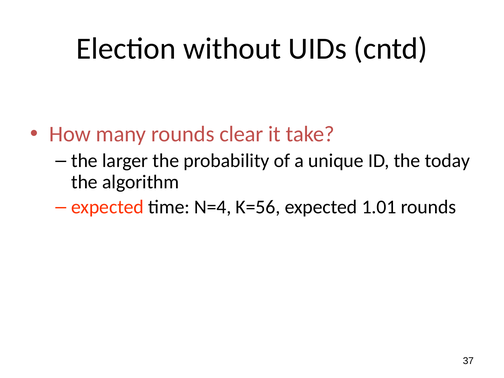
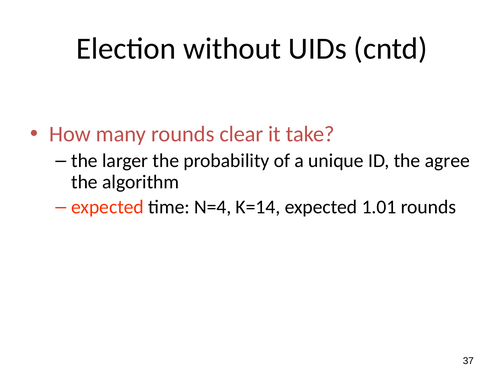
today: today -> agree
K=56: K=56 -> K=14
